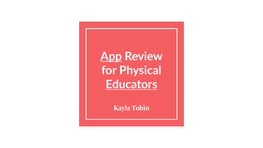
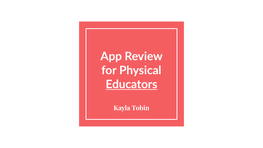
App underline: present -> none
